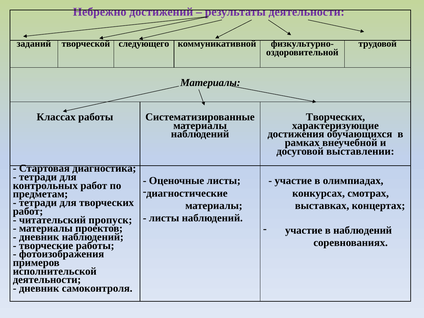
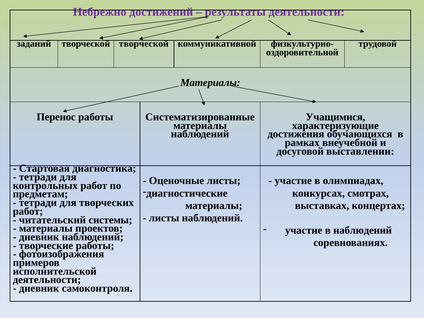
творческой следующего: следующего -> творческой
Классах: Классах -> Перенос
Творческих at (335, 117): Творческих -> Учащимися
пропуск: пропуск -> системы
